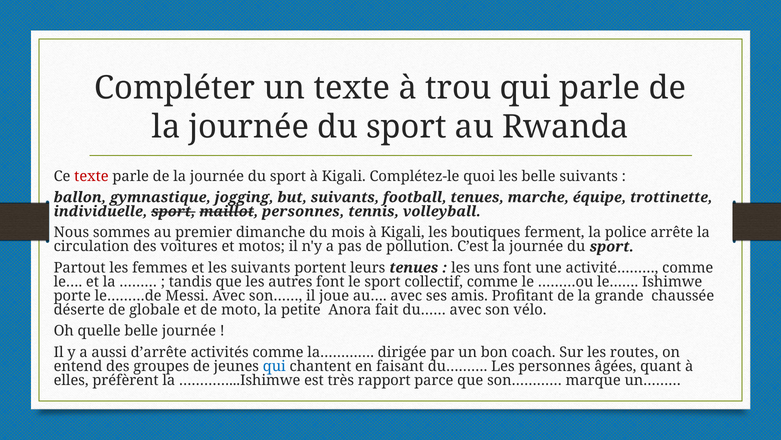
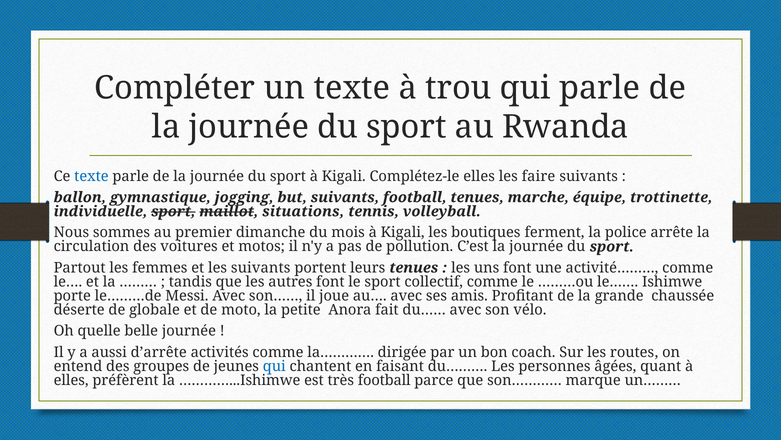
texte at (91, 176) colour: red -> blue
Complétez-le quoi: quoi -> elles
les belle: belle -> faire
maillot personnes: personnes -> situations
très rapport: rapport -> football
